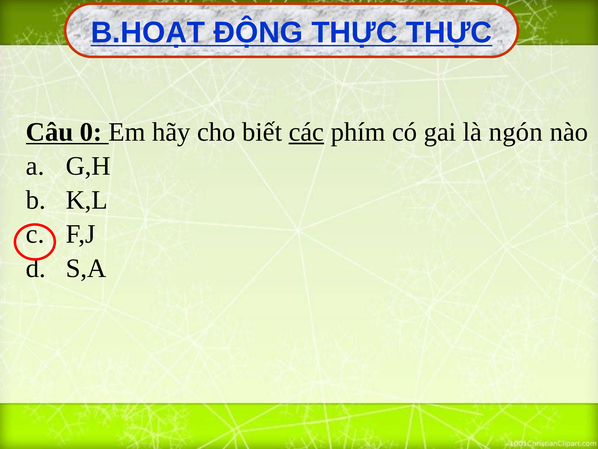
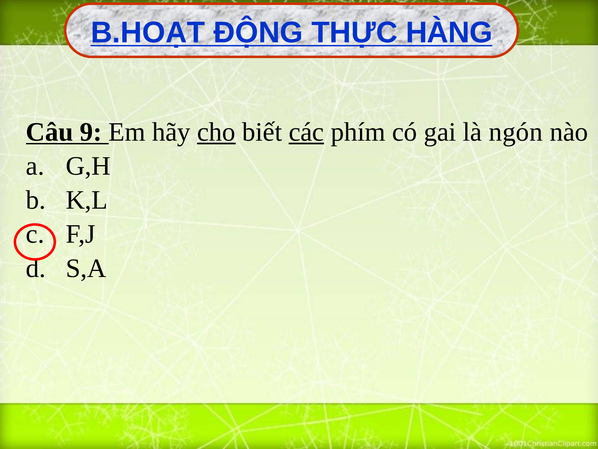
THỰC THỰC: THỰC -> HÀNG
0: 0 -> 9
cho underline: none -> present
